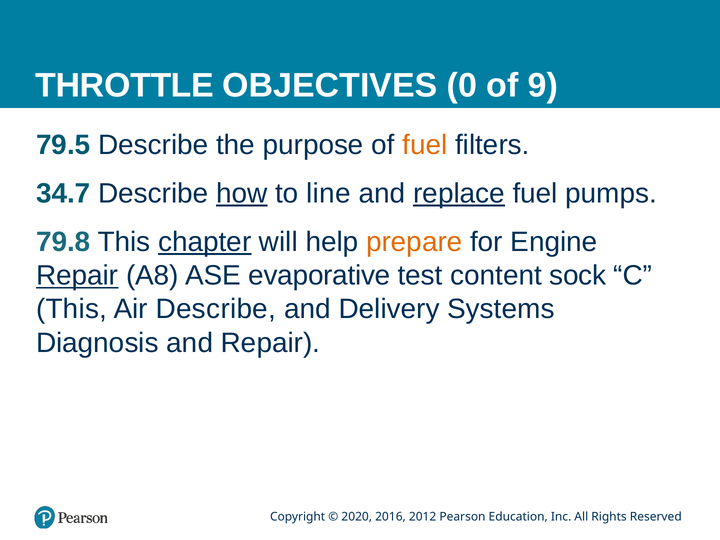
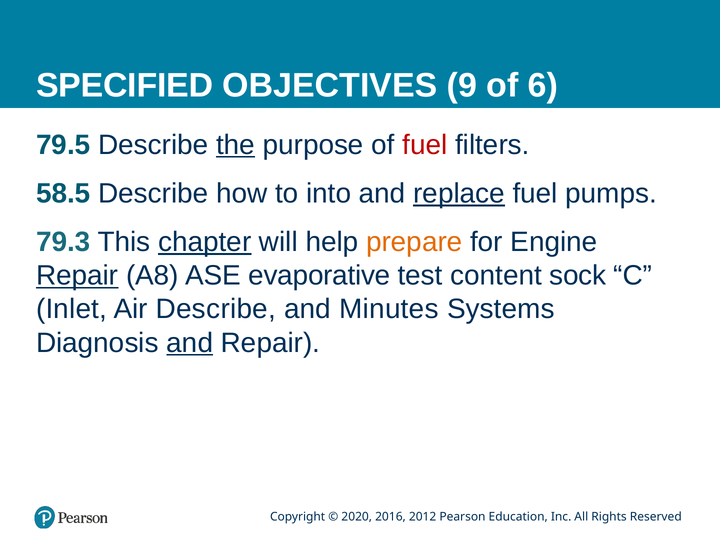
THROTTLE: THROTTLE -> SPECIFIED
0: 0 -> 9
9: 9 -> 6
the underline: none -> present
fuel at (425, 145) colour: orange -> red
34.7: 34.7 -> 58.5
how underline: present -> none
line: line -> into
79.8: 79.8 -> 79.3
This at (72, 309): This -> Inlet
Delivery: Delivery -> Minutes
and at (190, 343) underline: none -> present
